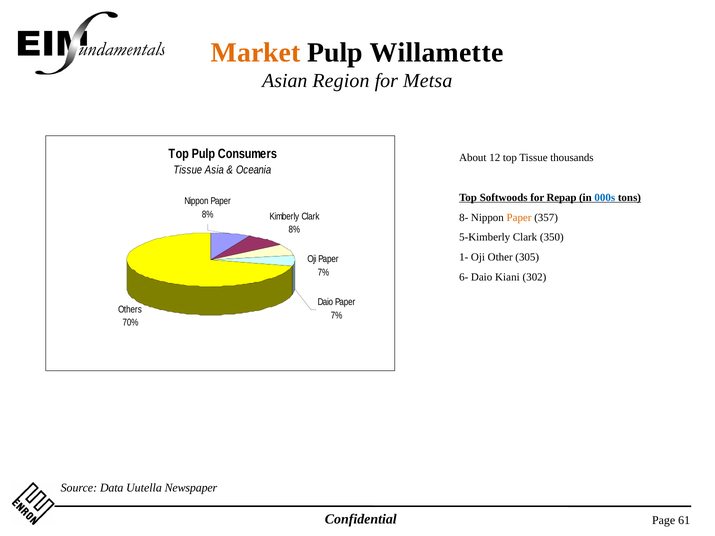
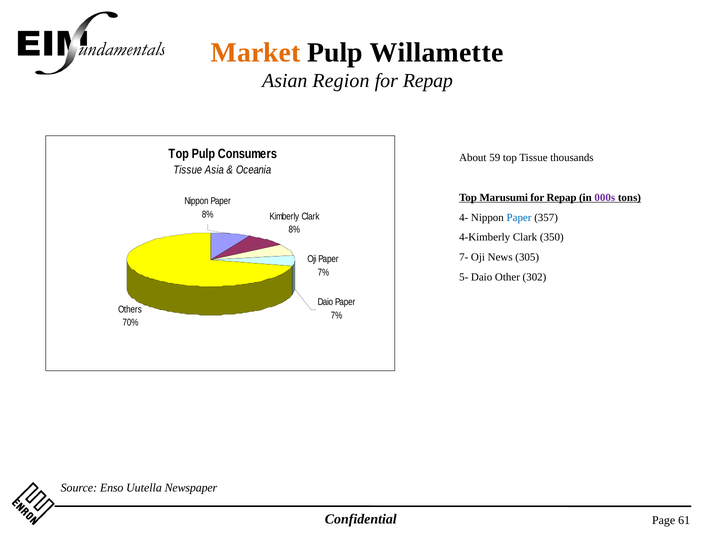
Metsa at (428, 81): Metsa -> Repap
12: 12 -> 59
Softwoods: Softwoods -> Marusumi
000s colour: blue -> purple
8-: 8- -> 4-
Paper at (519, 218) colour: orange -> blue
5-Kimberly: 5-Kimberly -> 4-Kimberly
1-: 1- -> 7-
Other: Other -> News
6-: 6- -> 5-
Kiani: Kiani -> Other
Data: Data -> Enso
